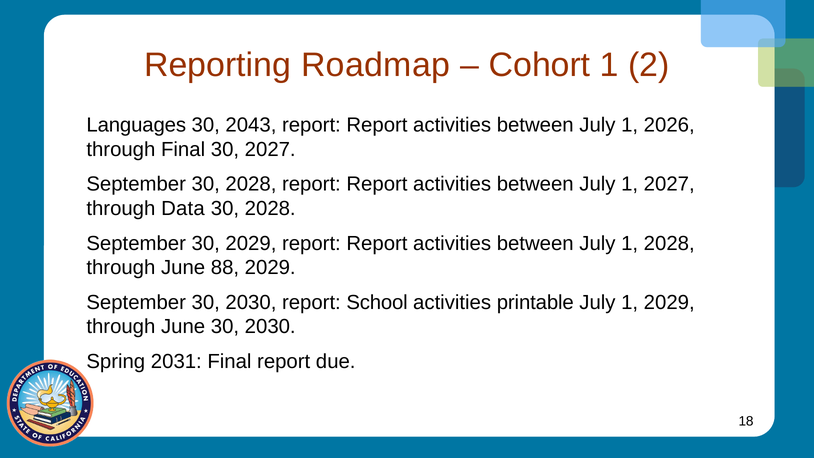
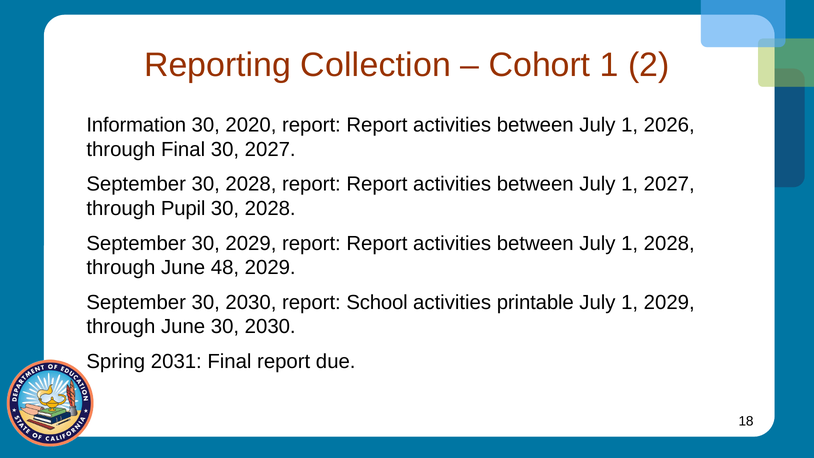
Roadmap: Roadmap -> Collection
Languages: Languages -> Information
2043: 2043 -> 2020
Data: Data -> Pupil
88: 88 -> 48
